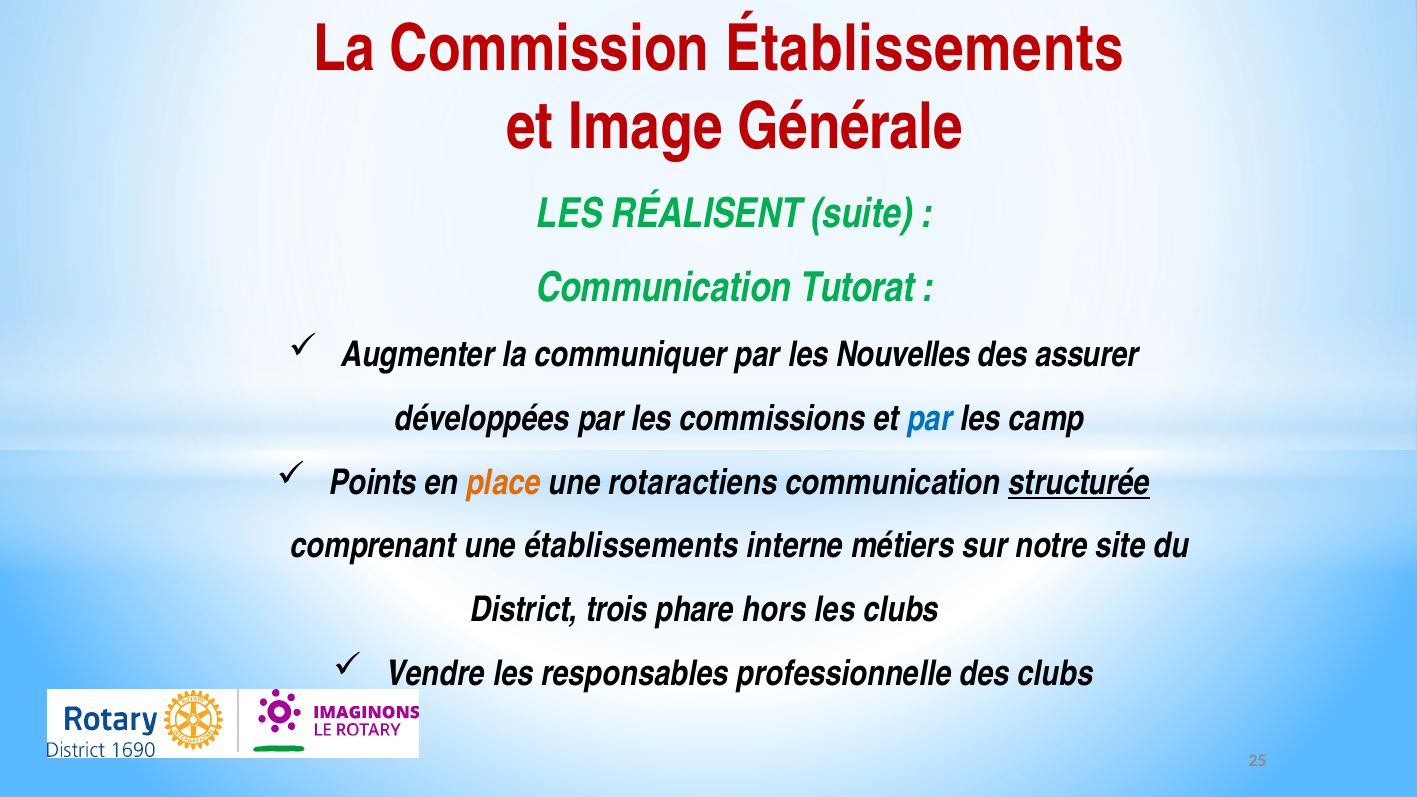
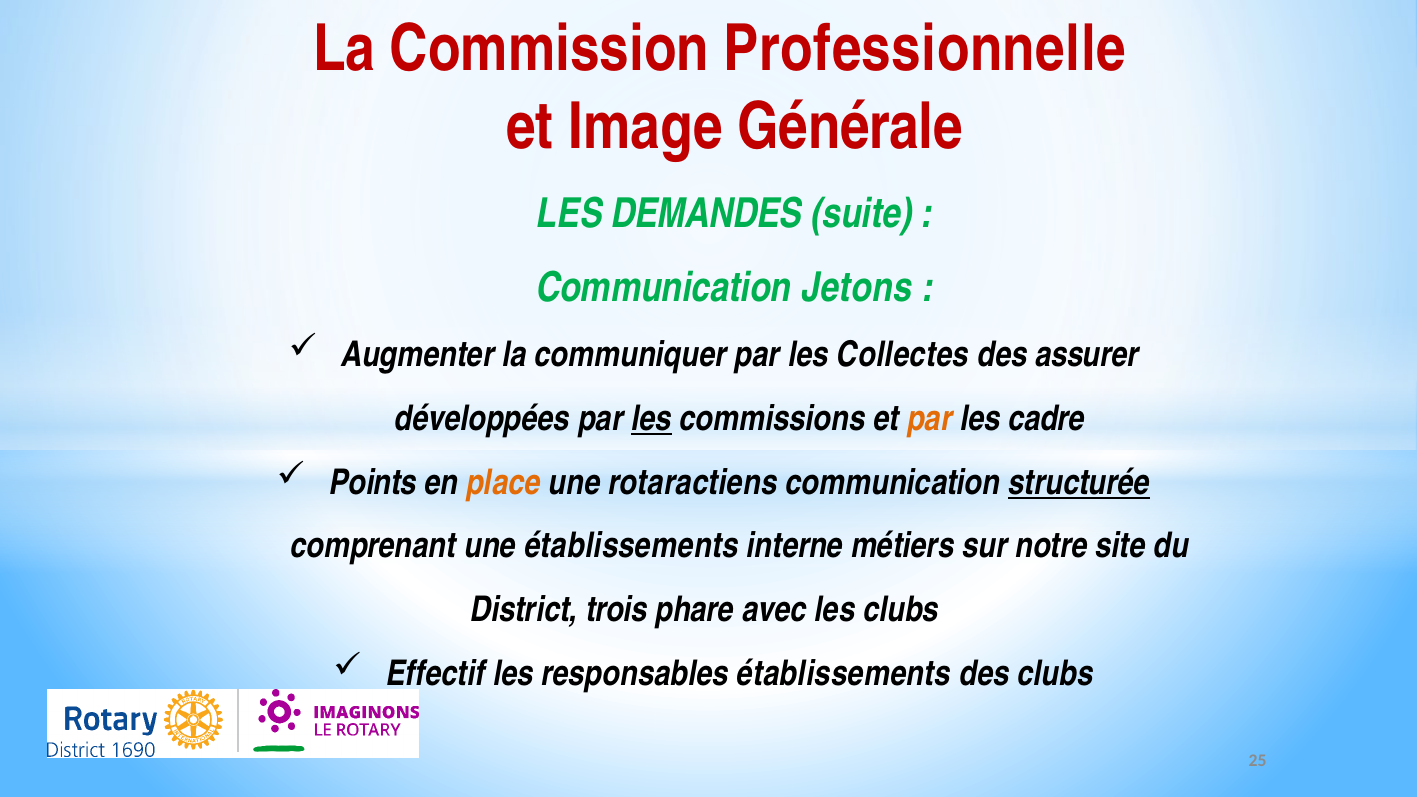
Commission Établissements: Établissements -> Professionnelle
RÉALISENT: RÉALISENT -> DEMANDES
Tutorat: Tutorat -> Jetons
Nouvelles: Nouvelles -> Collectes
les at (652, 419) underline: none -> present
par at (930, 419) colour: blue -> orange
camp: camp -> cadre
hors: hors -> avec
Vendre: Vendre -> Effectif
responsables professionnelle: professionnelle -> établissements
